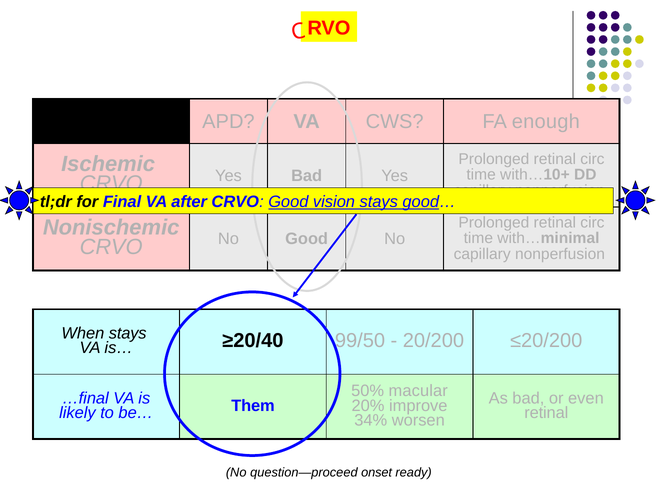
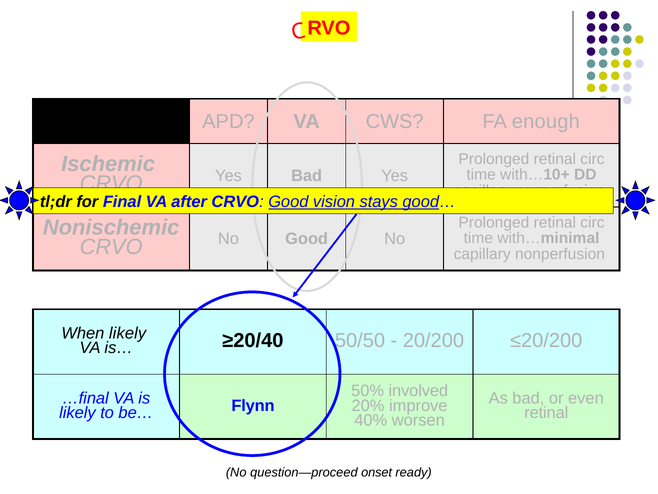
When stays: stays -> likely
99/50: 99/50 -> 50/50
macular: macular -> involved
Them: Them -> Flynn
34%: 34% -> 40%
